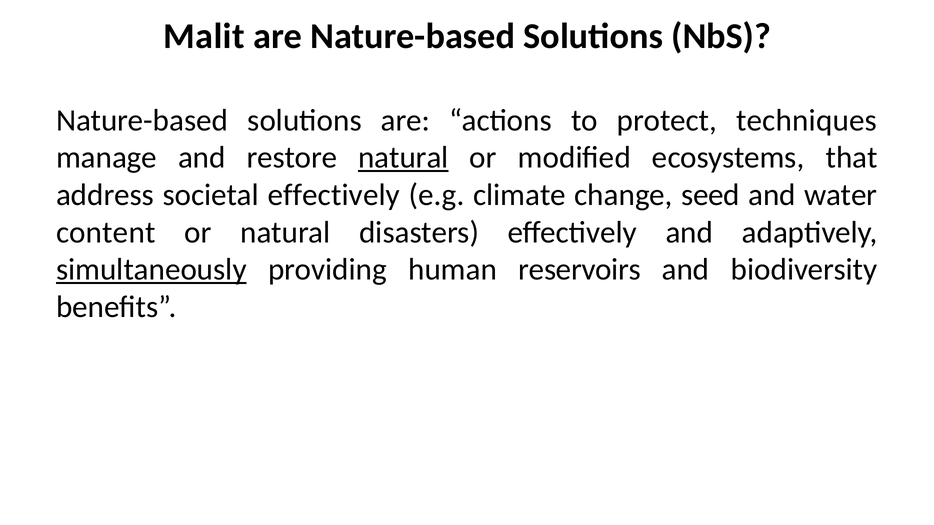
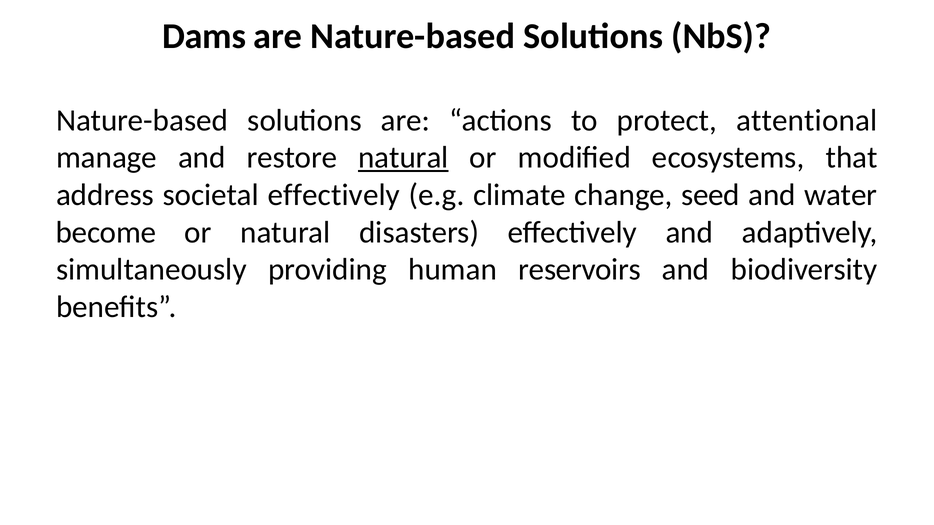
Malit: Malit -> Dams
techniques: techniques -> attentional
content: content -> become
simultaneously underline: present -> none
